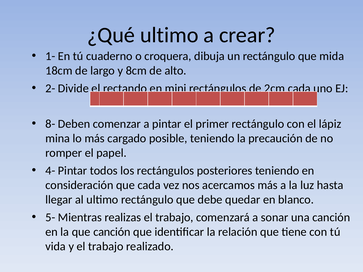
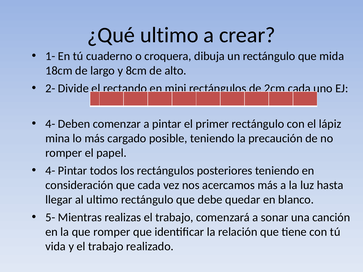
8- at (50, 124): 8- -> 4-
que canción: canción -> romper
